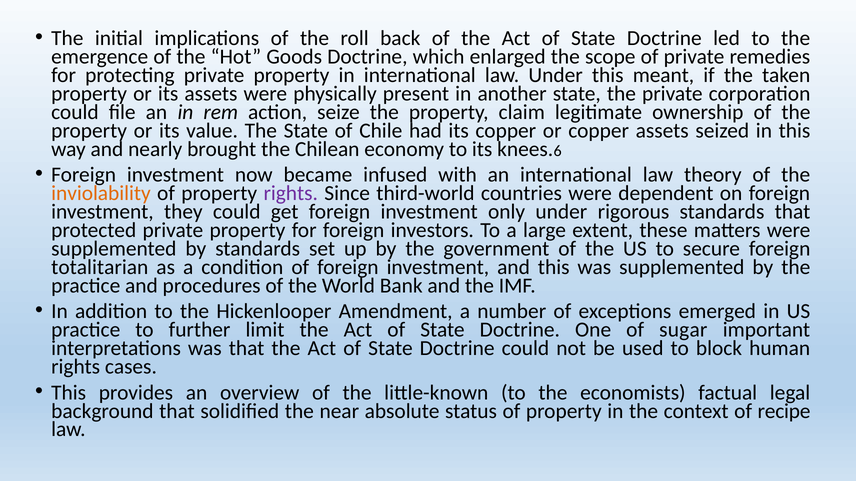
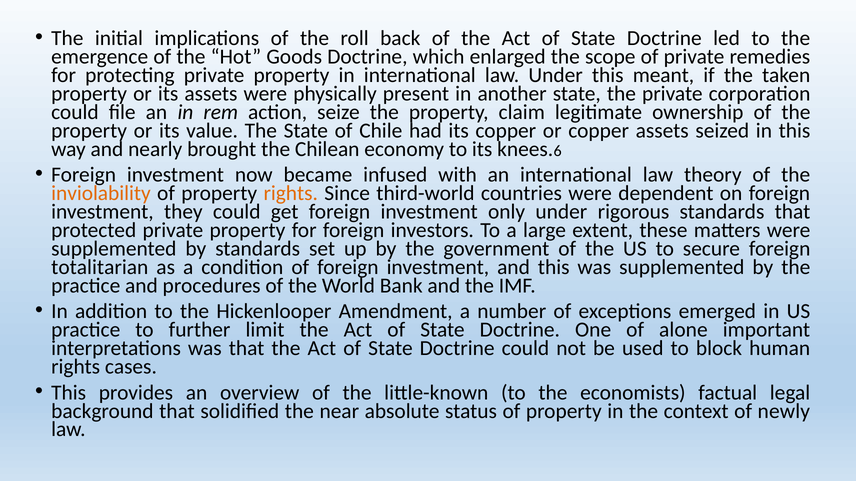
rights at (291, 194) colour: purple -> orange
sugar: sugar -> alone
recipe: recipe -> newly
